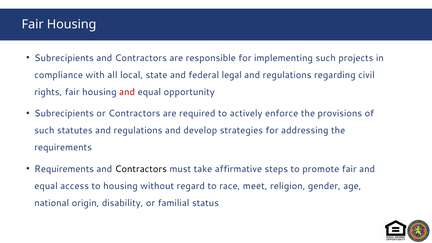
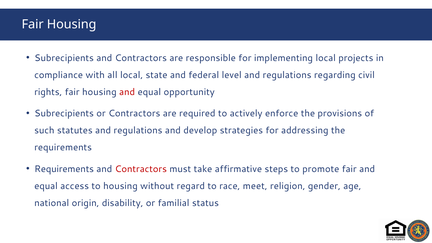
implementing such: such -> local
legal: legal -> level
Contractors at (141, 169) colour: black -> red
